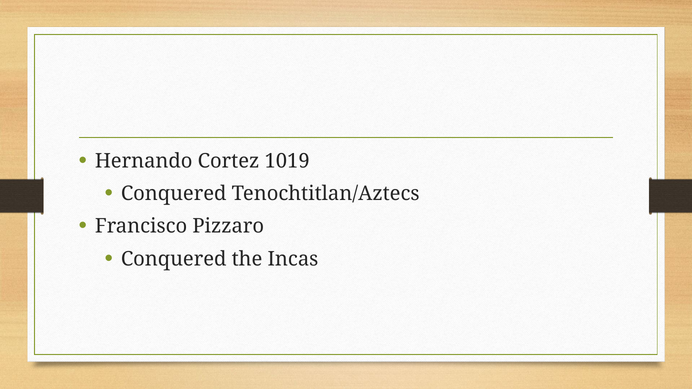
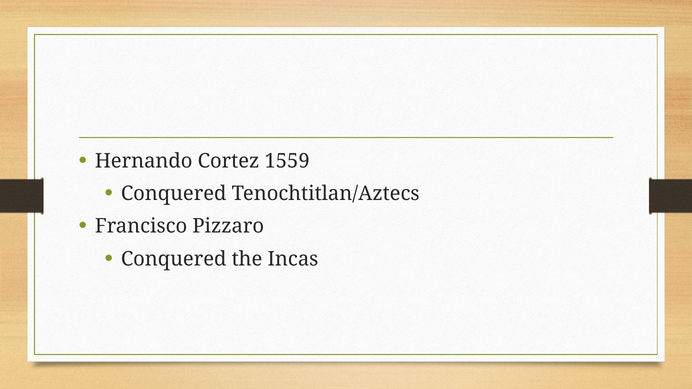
1019: 1019 -> 1559
